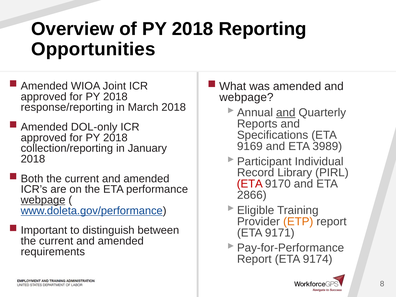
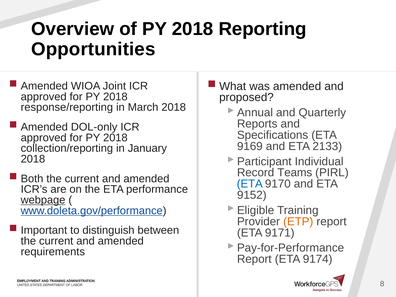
webpage at (246, 97): webpage -> proposed
and at (286, 113) underline: present -> none
3989: 3989 -> 2133
Library: Library -> Teams
ETA at (250, 184) colour: red -> blue
2866: 2866 -> 9152
